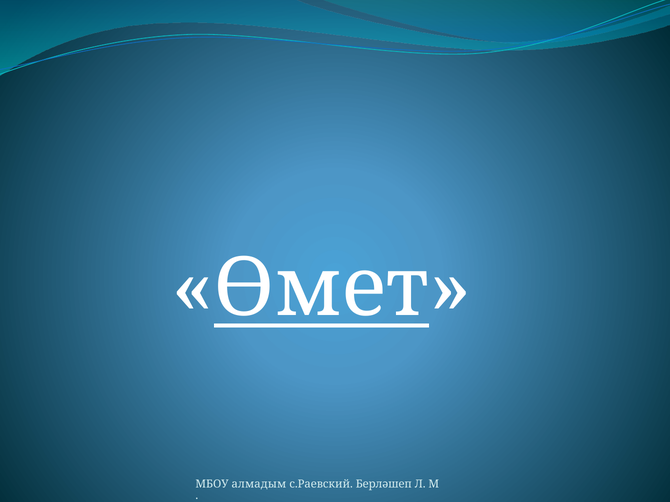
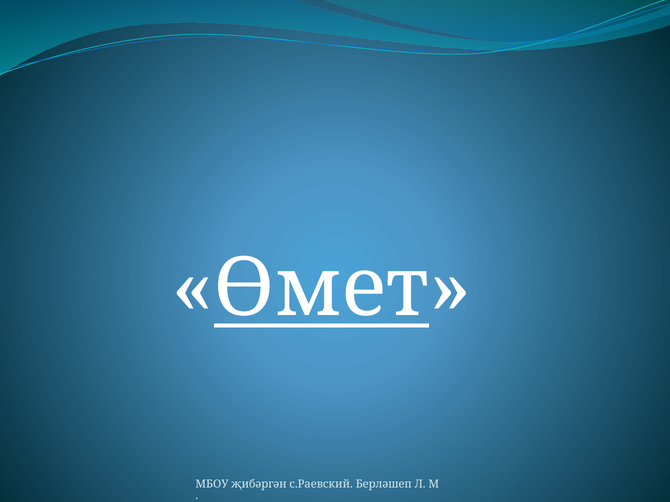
алмадым: алмадым -> җибәргән
